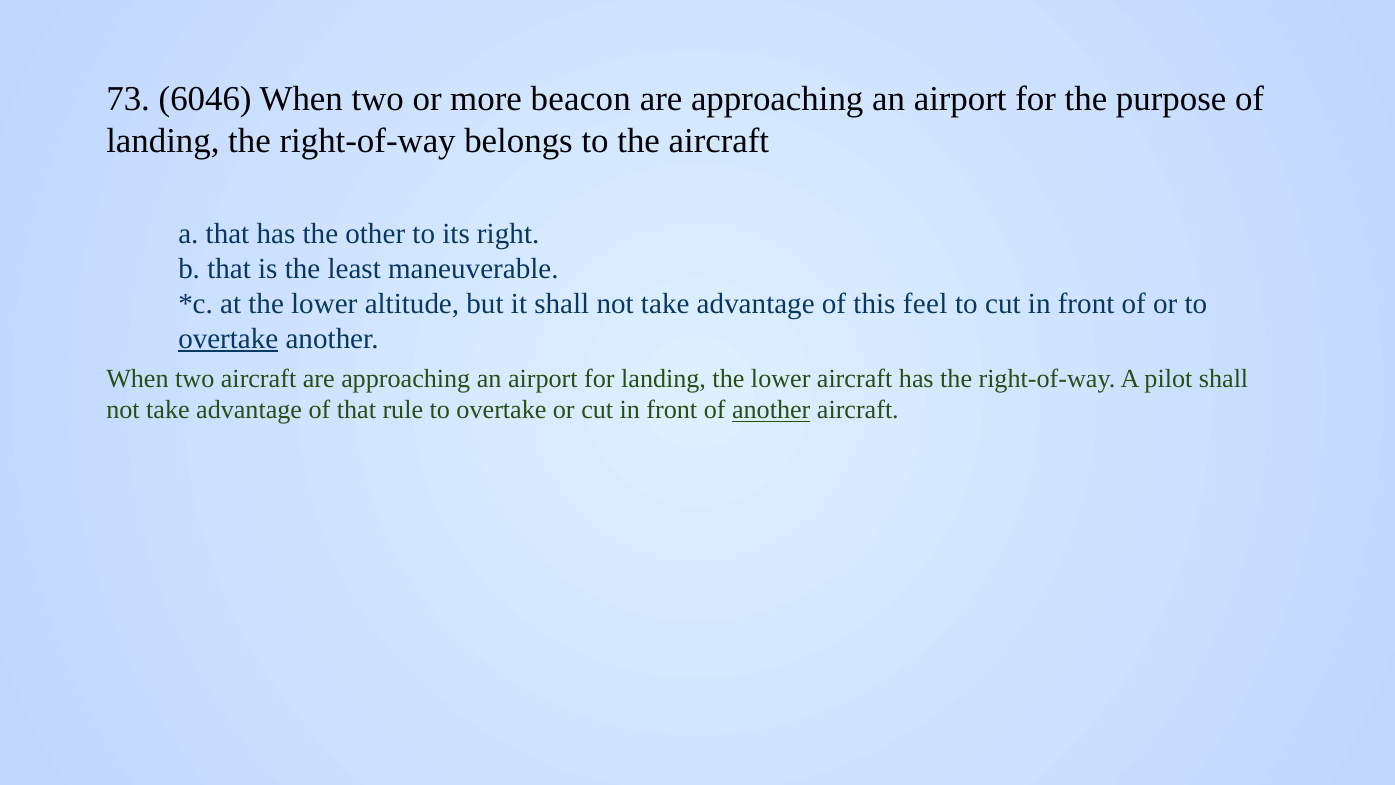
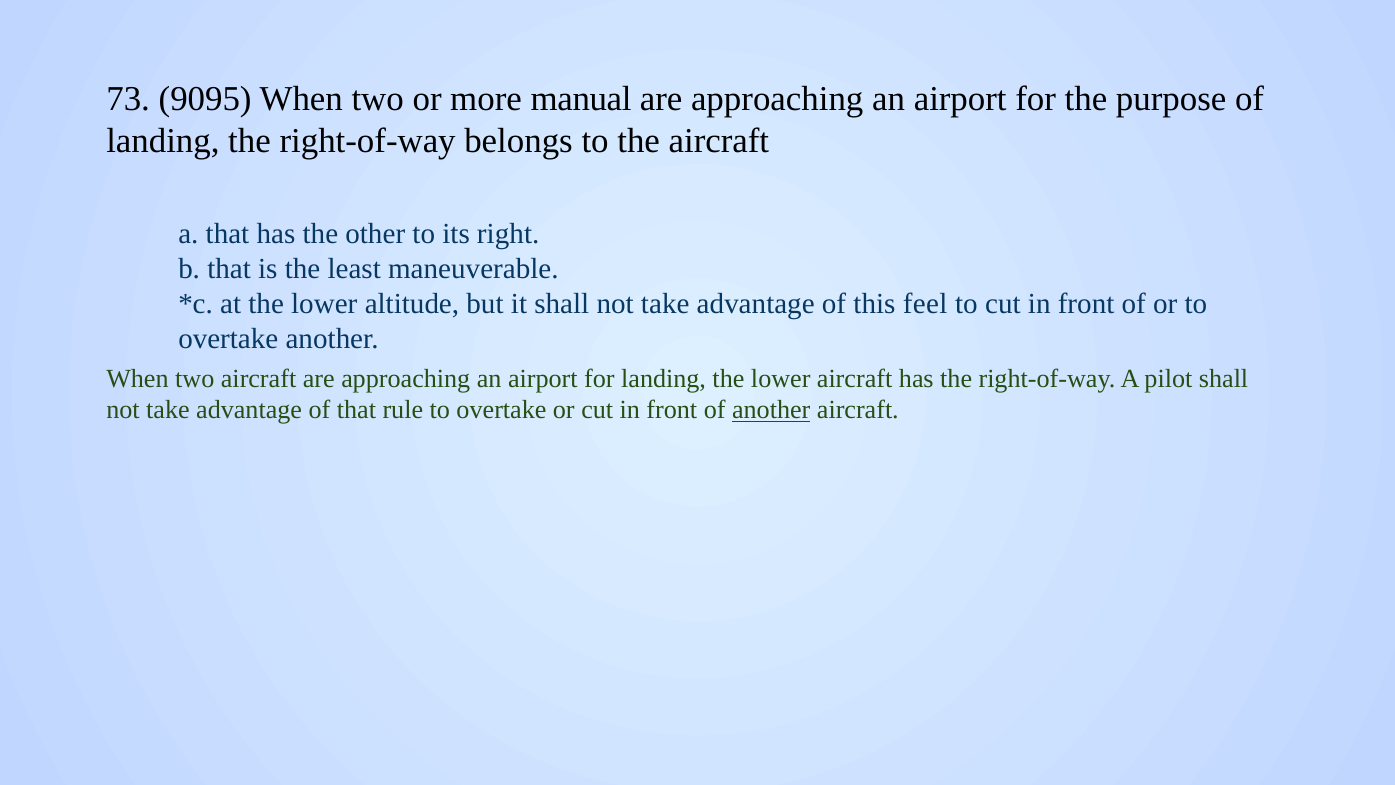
6046: 6046 -> 9095
beacon: beacon -> manual
overtake at (228, 338) underline: present -> none
